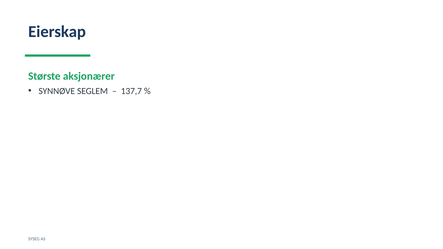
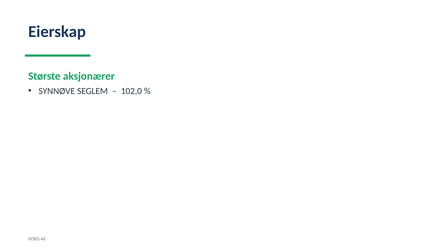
137,7: 137,7 -> 102,0
